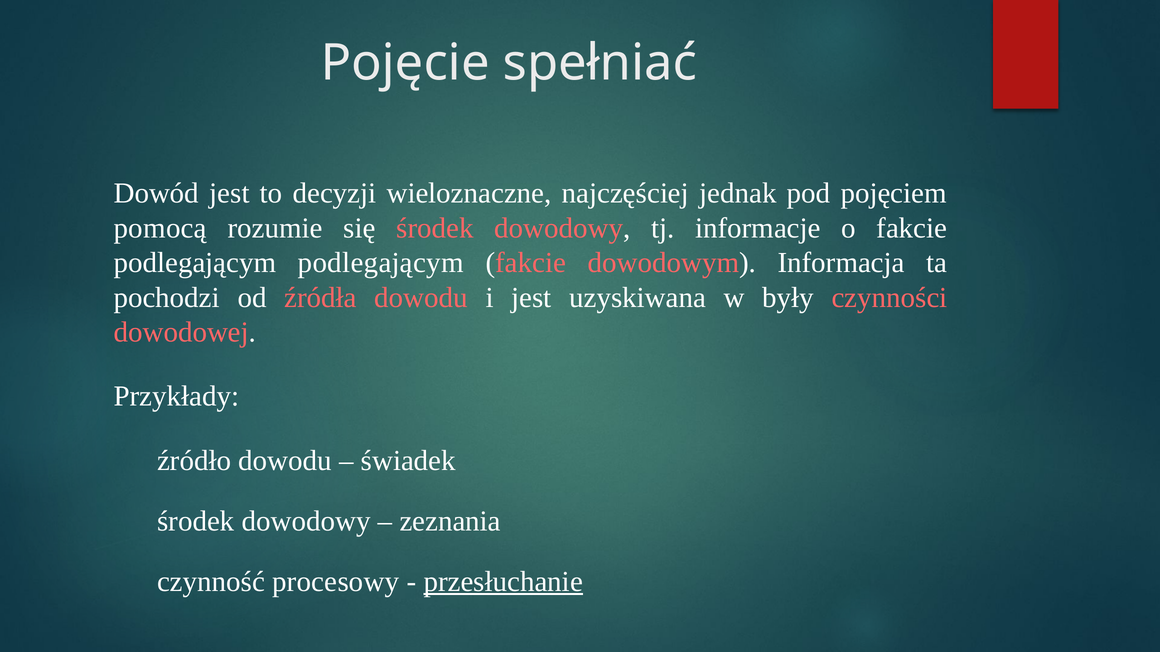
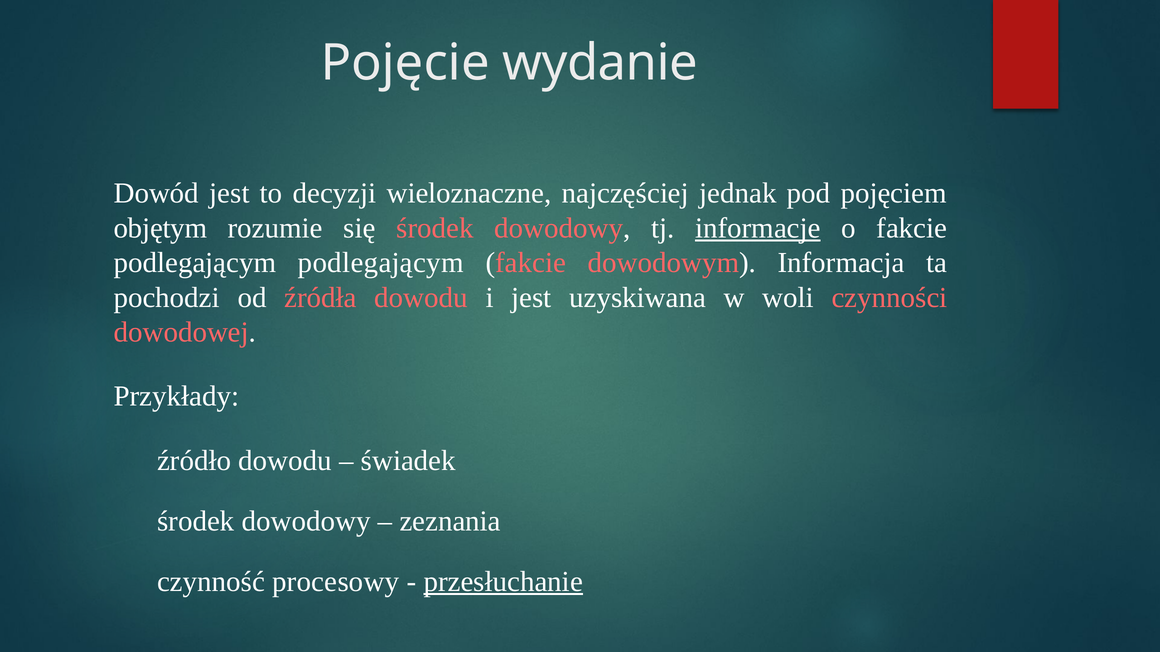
spełniać: spełniać -> wydanie
pomocą: pomocą -> objętym
informacje underline: none -> present
były: były -> woli
